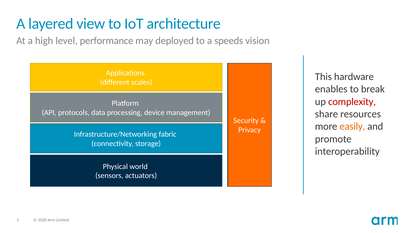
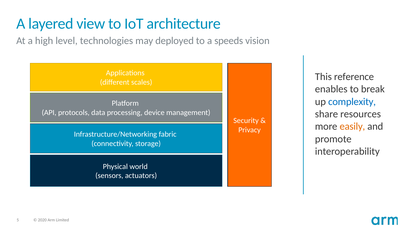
performance: performance -> technologies
hardware: hardware -> reference
complexity colour: red -> blue
